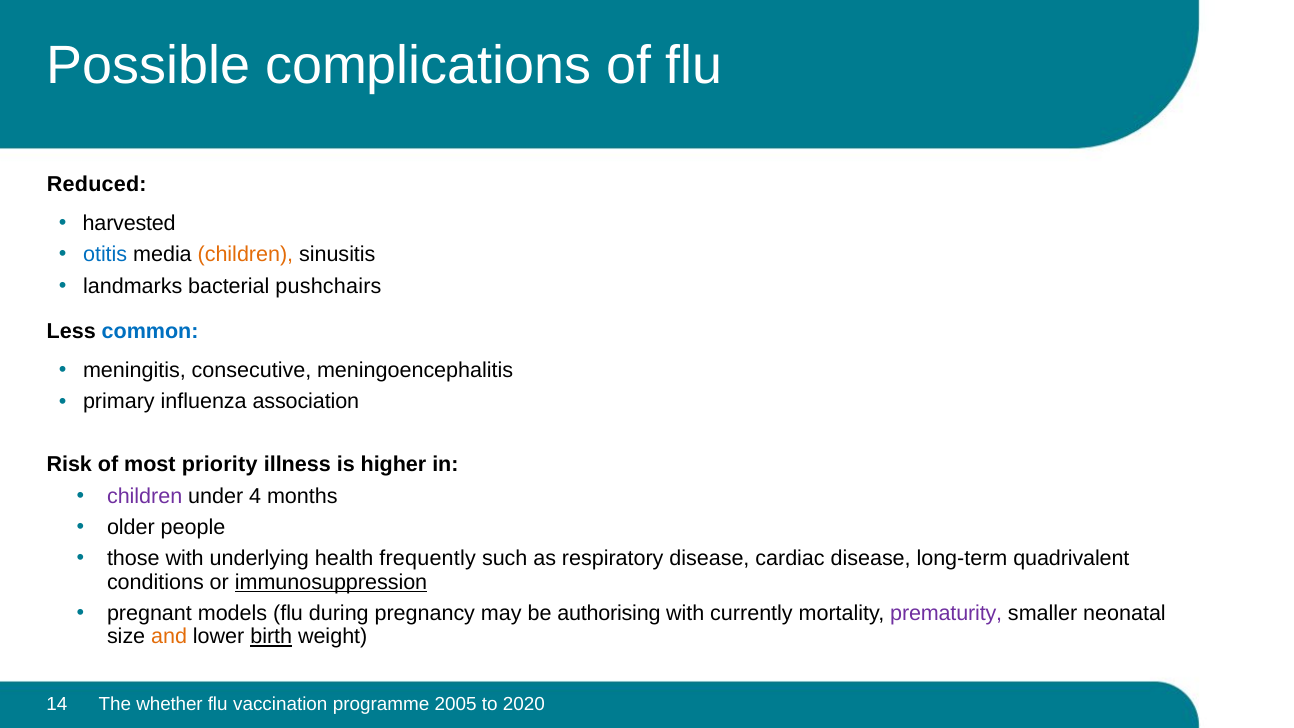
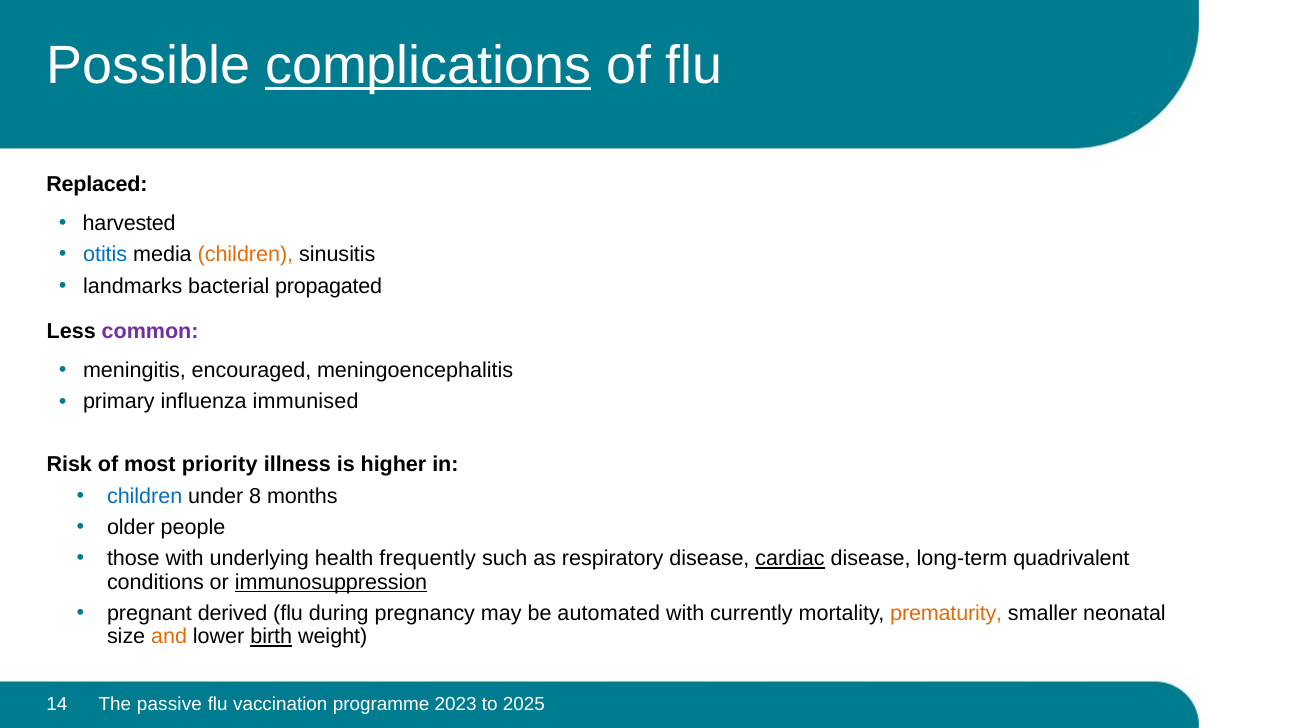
complications underline: none -> present
Reduced: Reduced -> Replaced
pushchairs: pushchairs -> propagated
common colour: blue -> purple
consecutive: consecutive -> encouraged
association: association -> immunised
children at (145, 496) colour: purple -> blue
4: 4 -> 8
cardiac underline: none -> present
models: models -> derived
authorising: authorising -> automated
prematurity colour: purple -> orange
whether: whether -> passive
2005: 2005 -> 2023
2020: 2020 -> 2025
